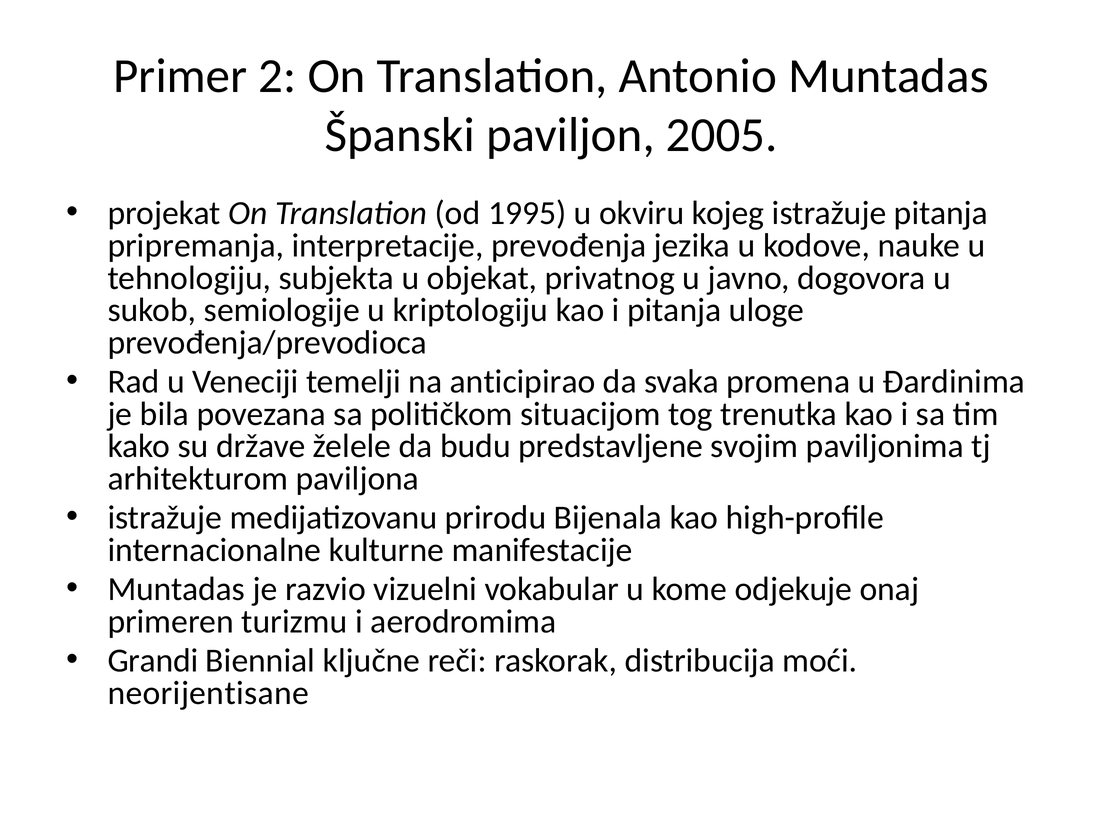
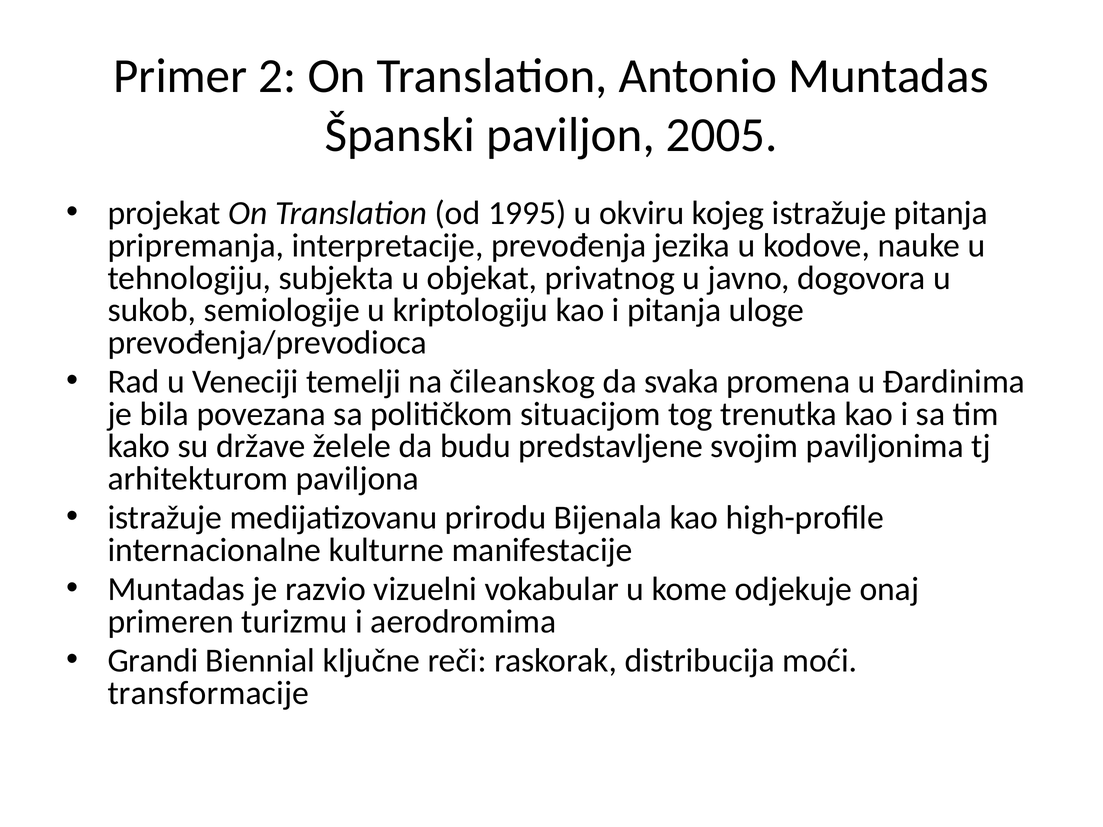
anticipirao: anticipirao -> čileanskog
neorijentisane: neorijentisane -> transformacije
